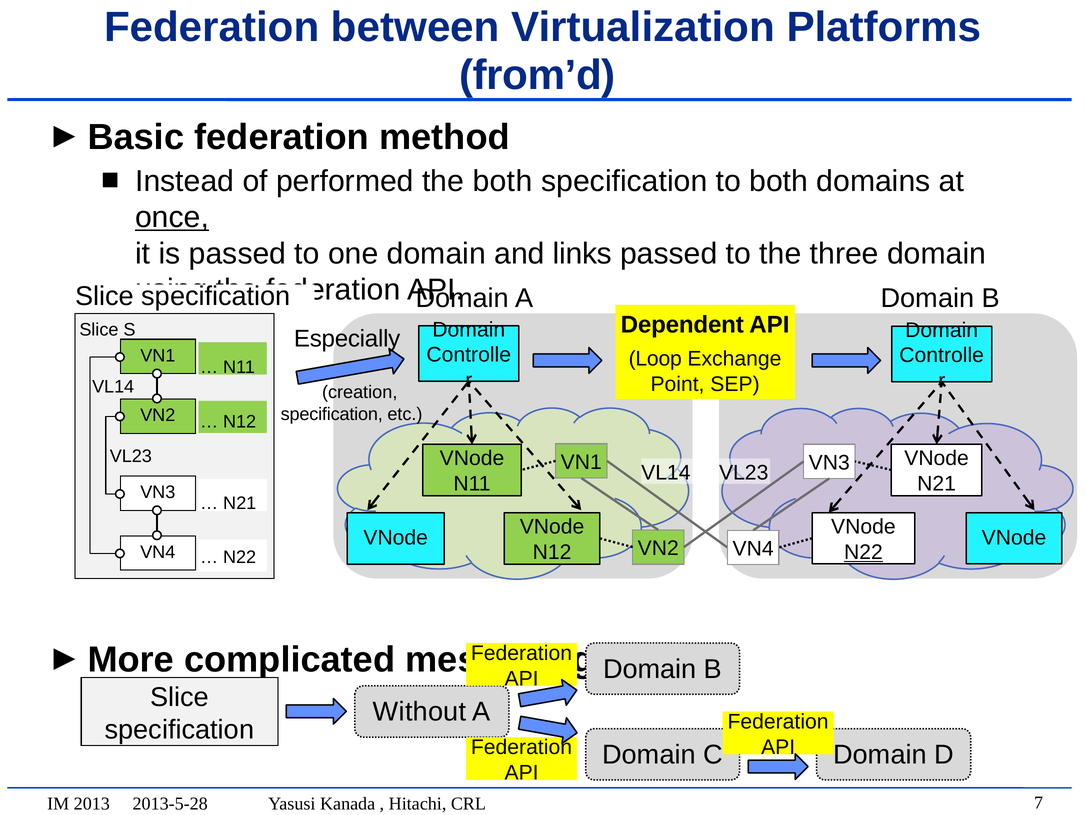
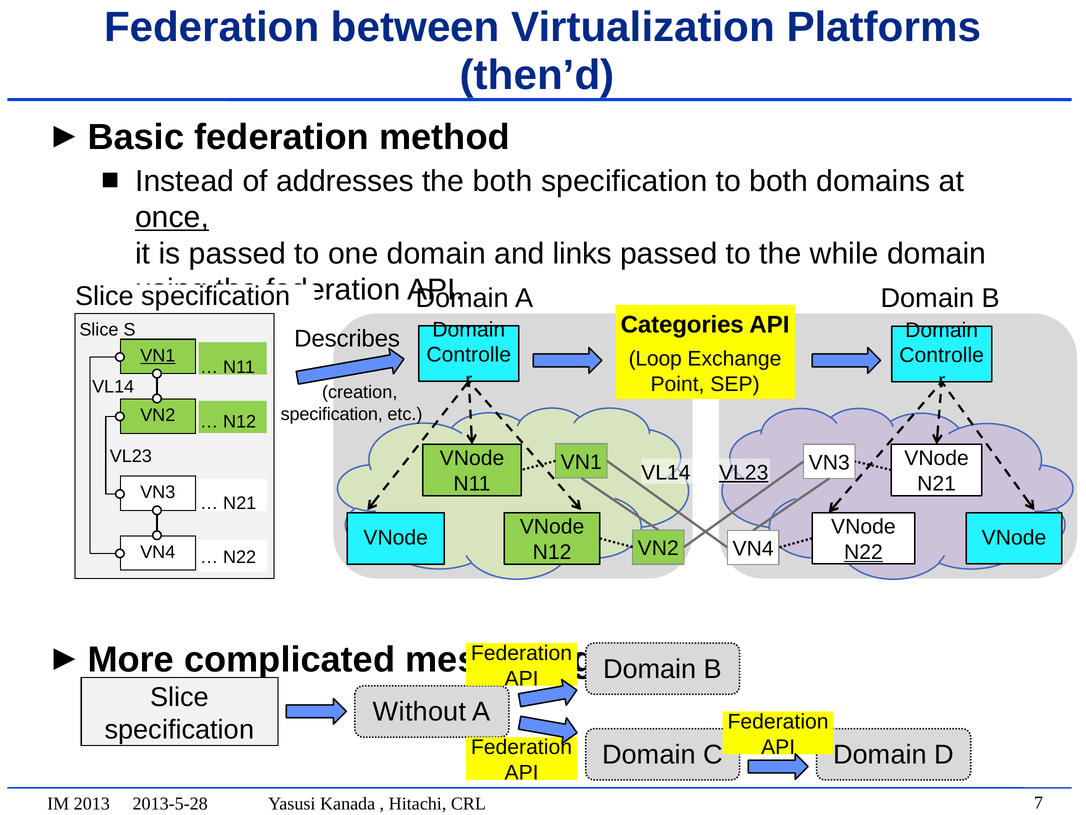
from’d: from’d -> then’d
performed: performed -> addresses
three: three -> while
Dependent: Dependent -> Categories
Especially: Especially -> Describes
VN1 at (158, 355) underline: none -> present
VL23 at (744, 472) underline: none -> present
